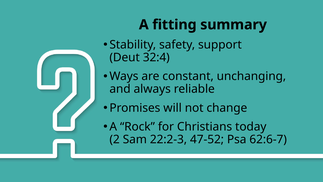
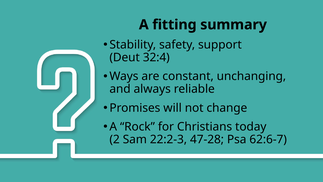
47-52: 47-52 -> 47-28
